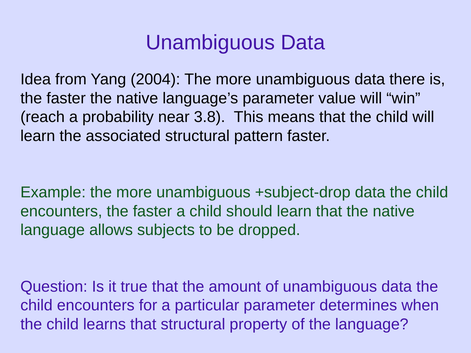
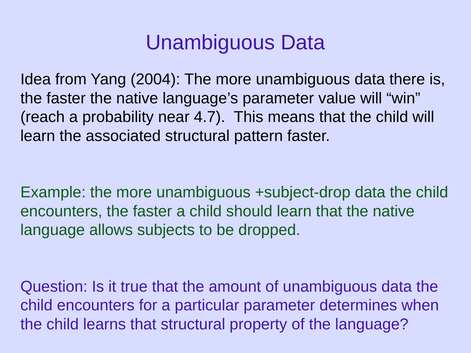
3.8: 3.8 -> 4.7
